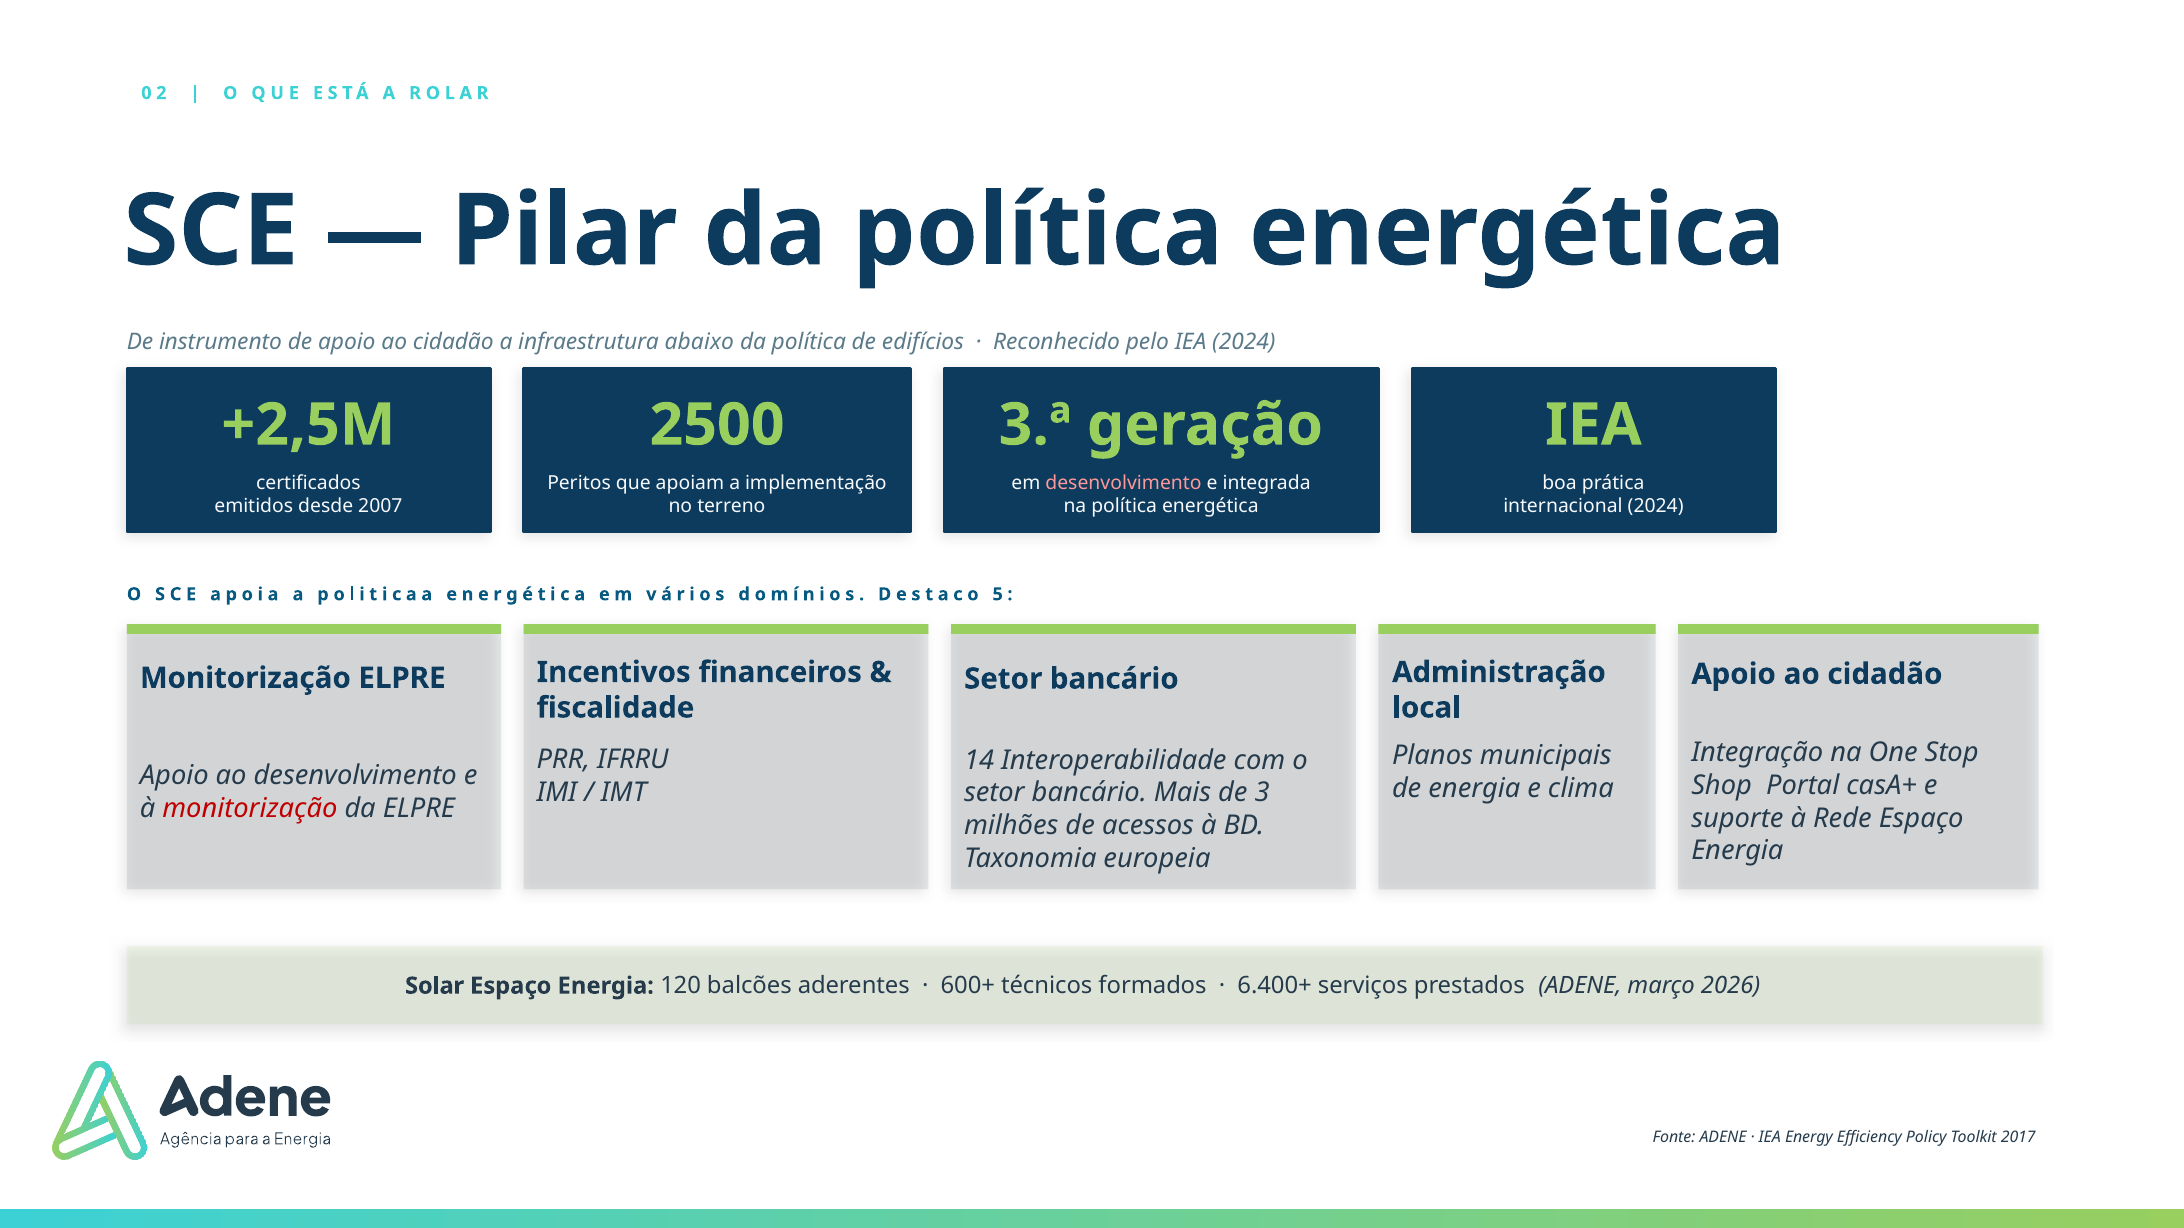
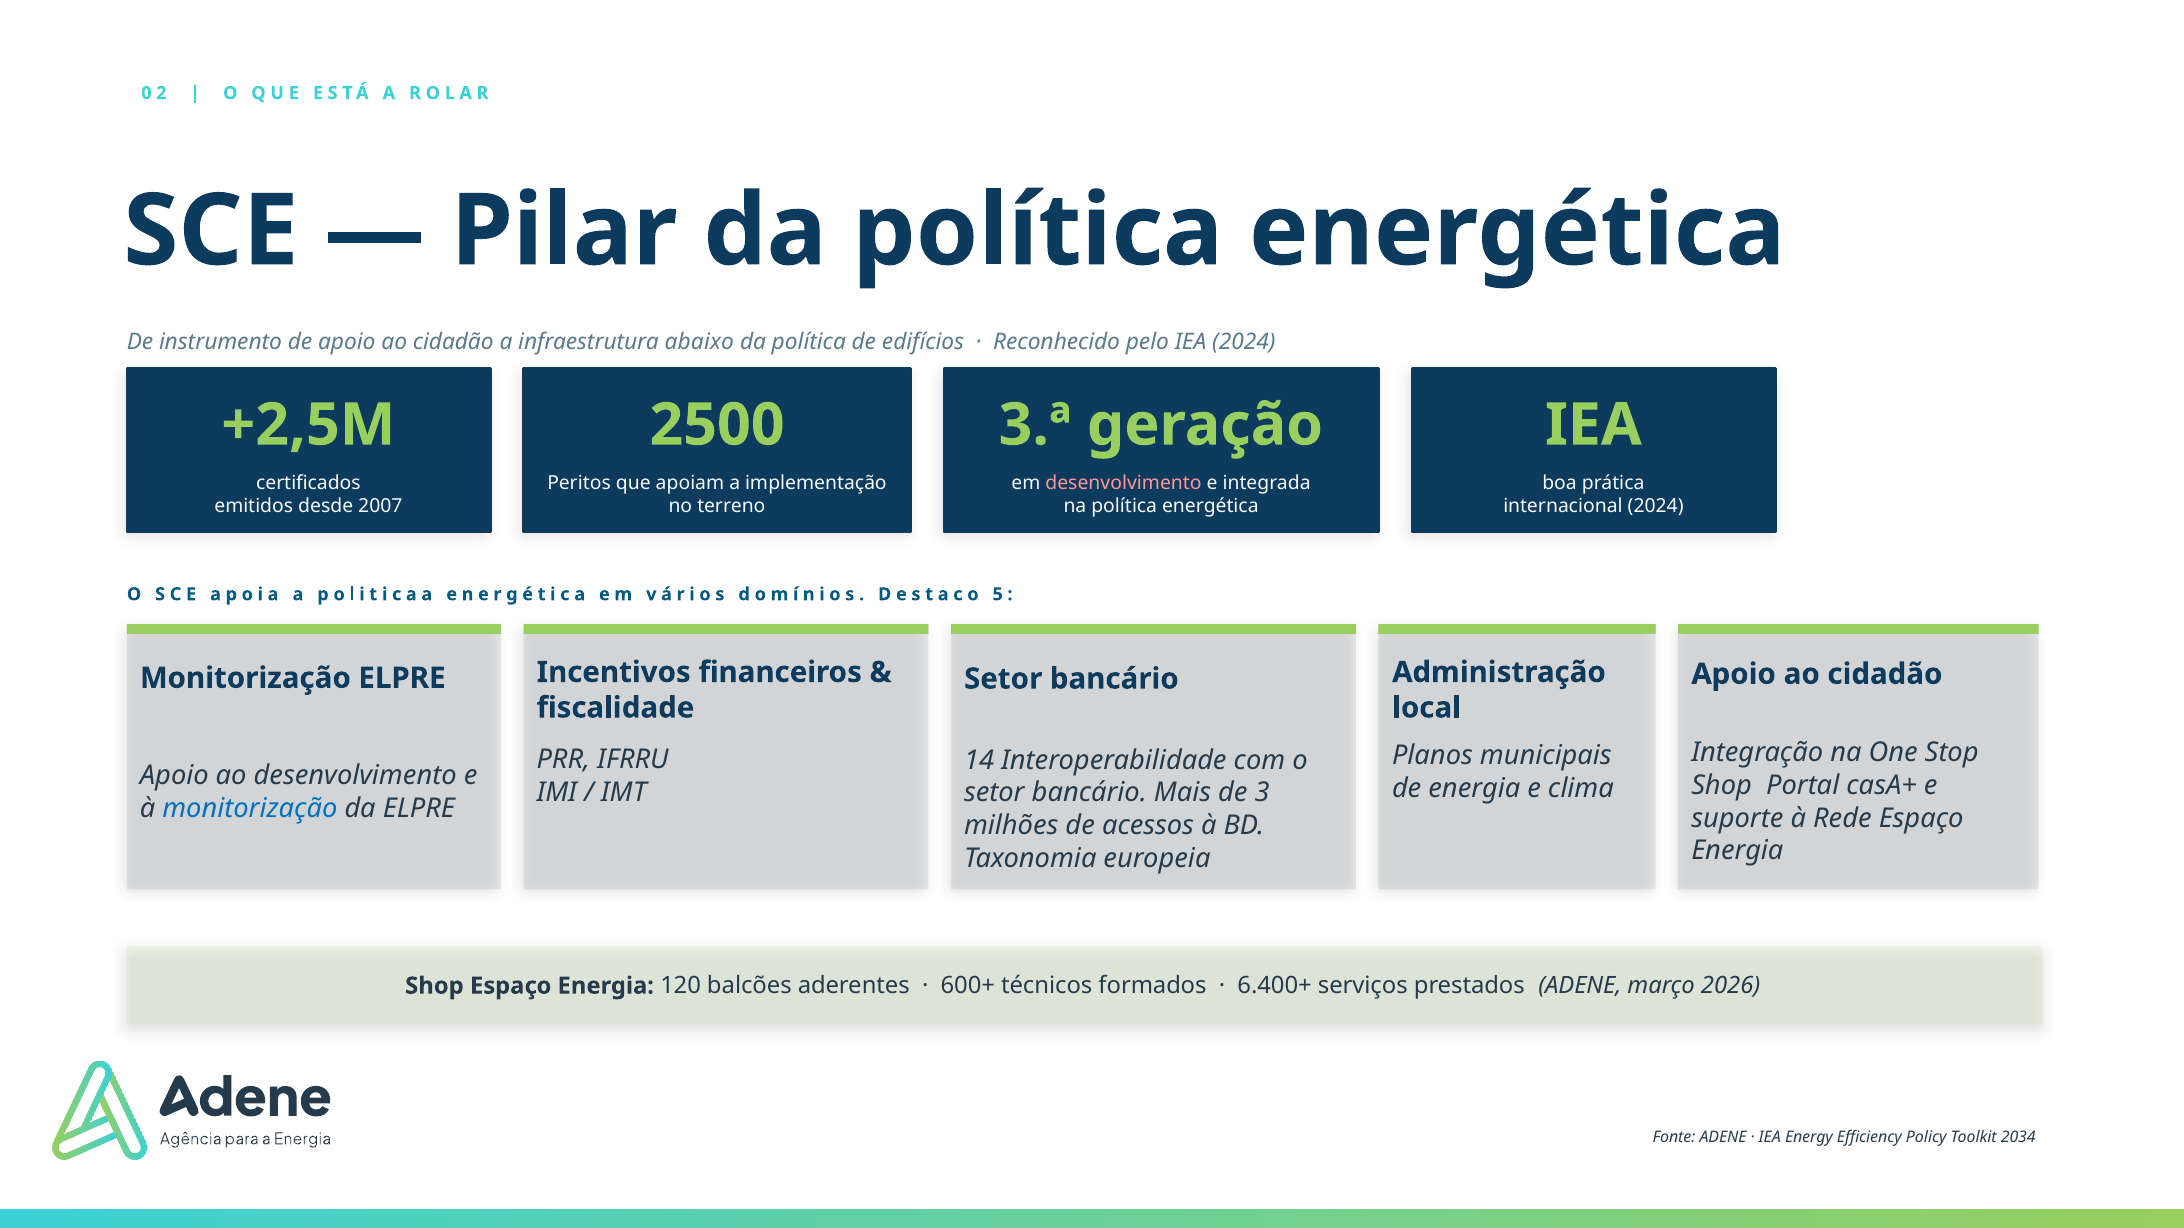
monitorização at (250, 808) colour: red -> blue
Solar at (435, 986): Solar -> Shop
2017: 2017 -> 2034
